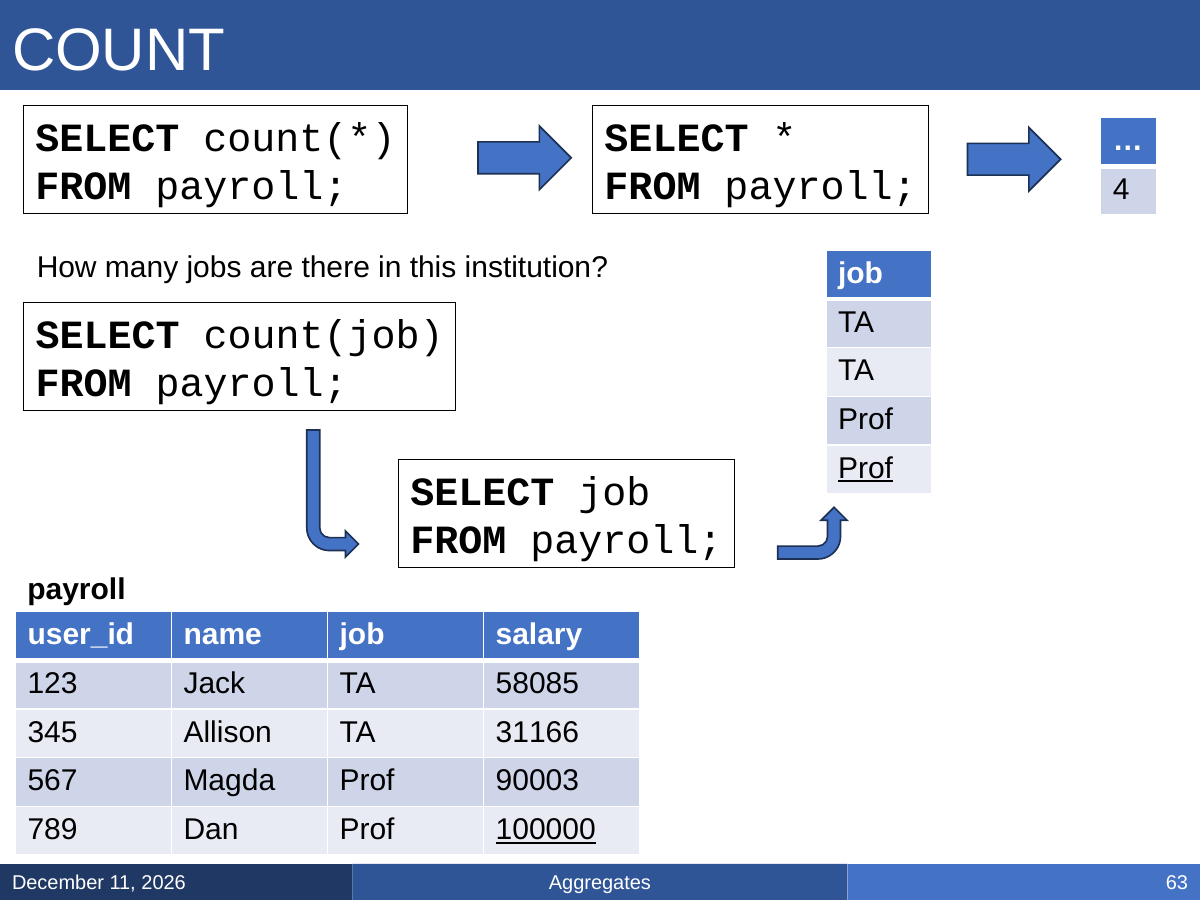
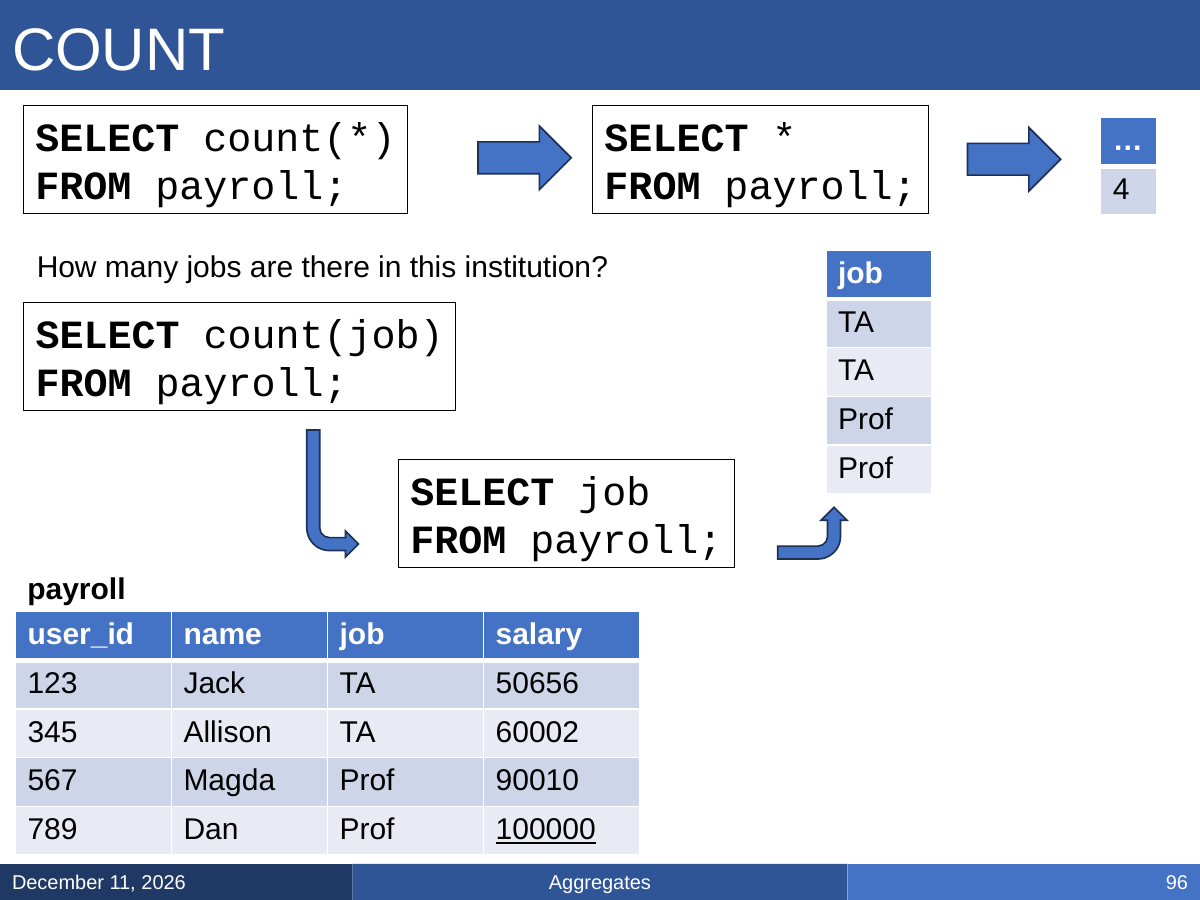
Prof at (866, 468) underline: present -> none
58085: 58085 -> 50656
31166: 31166 -> 60002
90003: 90003 -> 90010
63: 63 -> 96
